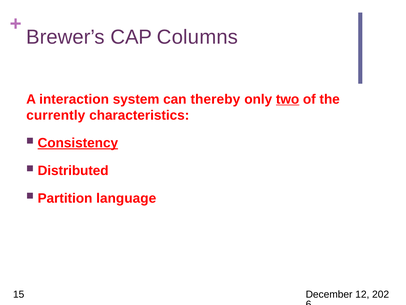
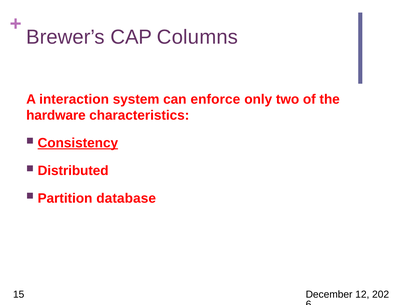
thereby: thereby -> enforce
two underline: present -> none
currently: currently -> hardware
language: language -> database
